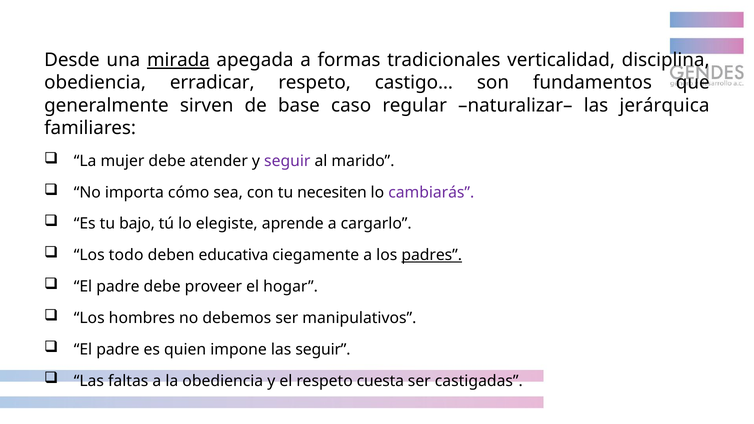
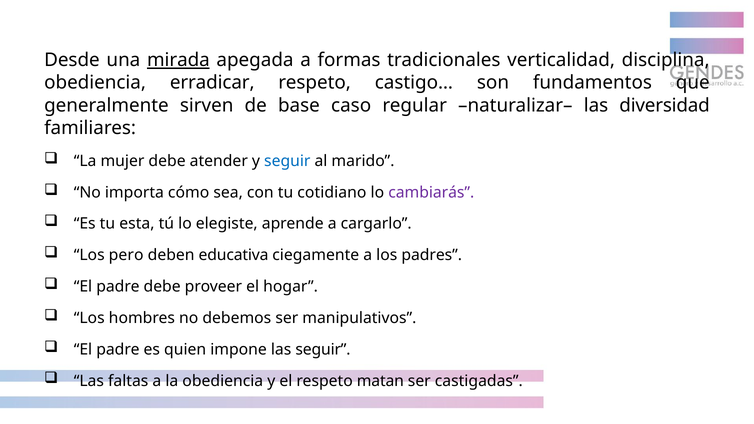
jerárquica: jerárquica -> diversidad
seguir at (287, 161) colour: purple -> blue
necesiten: necesiten -> cotidiano
bajo: bajo -> esta
todo: todo -> pero
padres underline: present -> none
cuesta: cuesta -> matan
